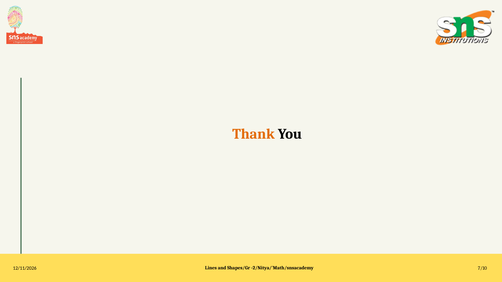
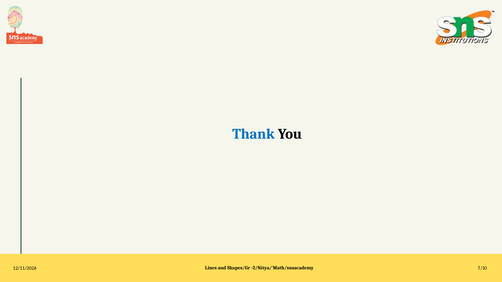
Thank colour: orange -> blue
